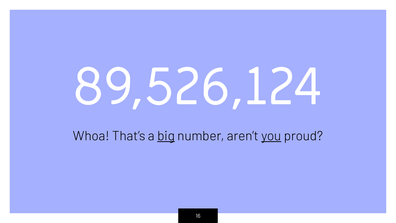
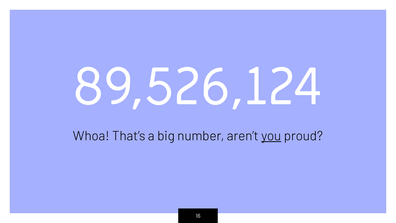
big underline: present -> none
